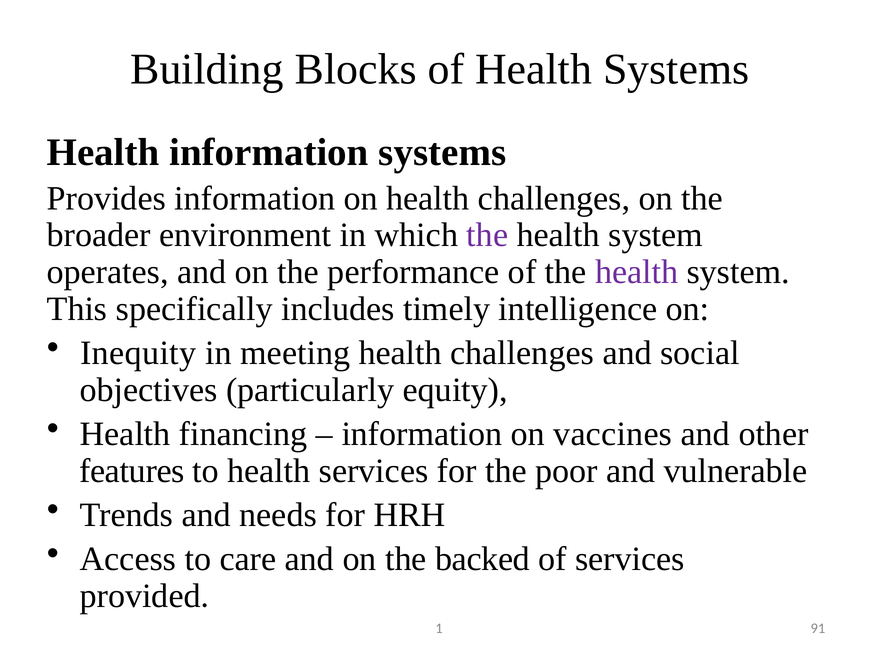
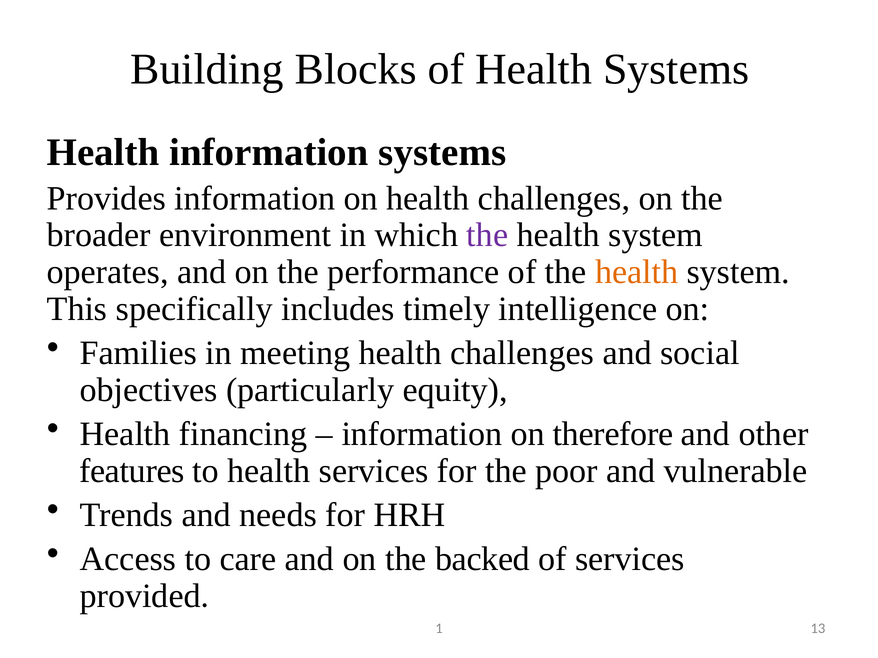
health at (637, 272) colour: purple -> orange
Inequity: Inequity -> Families
vaccines: vaccines -> therefore
91: 91 -> 13
